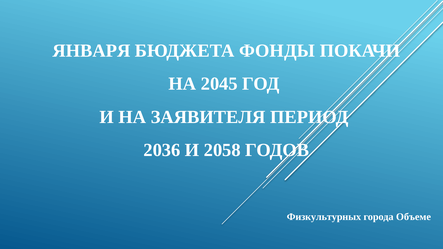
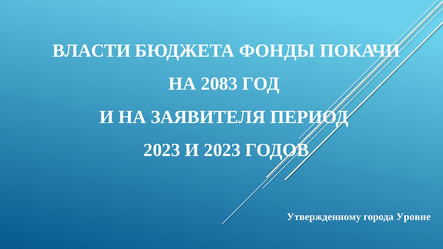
ЯНВАРЯ: ЯНВАРЯ -> ВЛАСТИ
2045: 2045 -> 2083
2036 at (162, 150): 2036 -> 2023
И 2058: 2058 -> 2023
Физкультурных: Физкультурных -> Утвержденному
Объеме: Объеме -> Уровне
